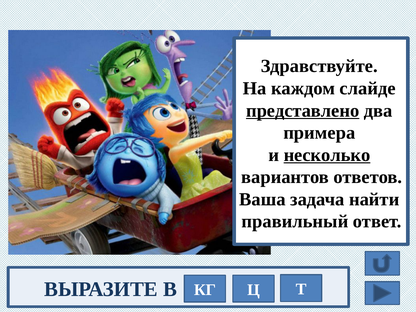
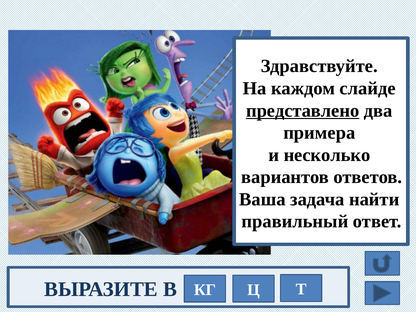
несколько underline: present -> none
